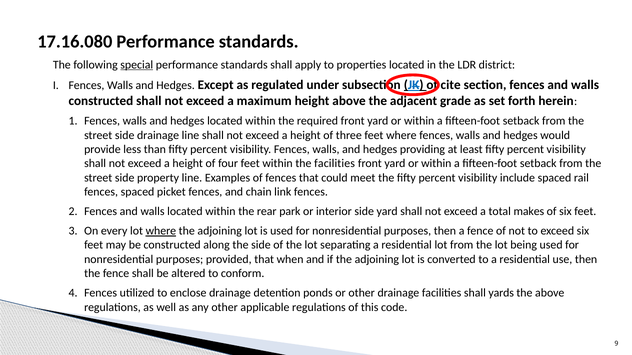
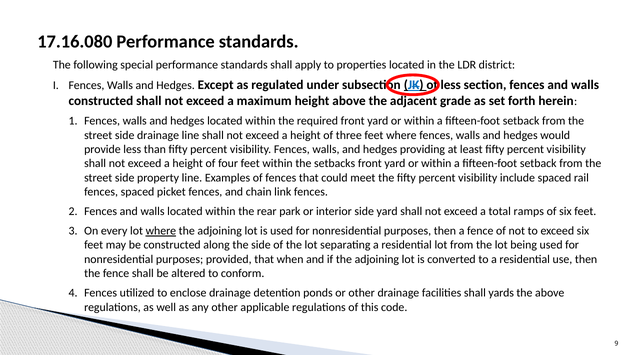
special underline: present -> none
cite at (451, 85): cite -> less
the facilities: facilities -> setbacks
makes: makes -> ramps
